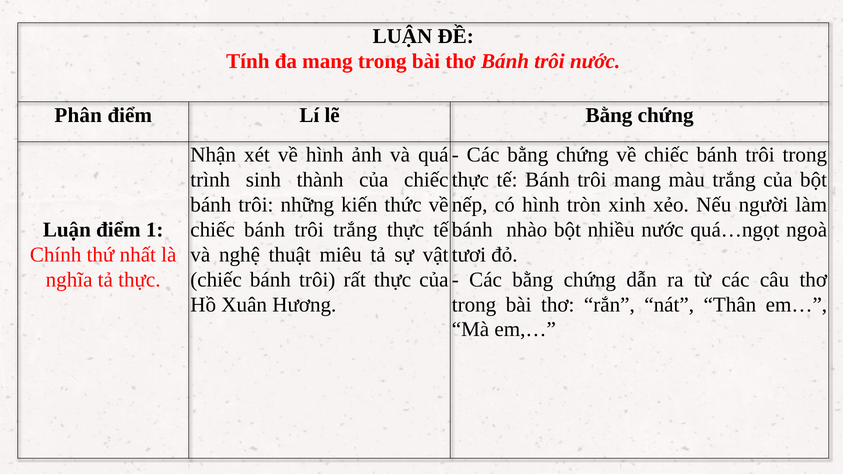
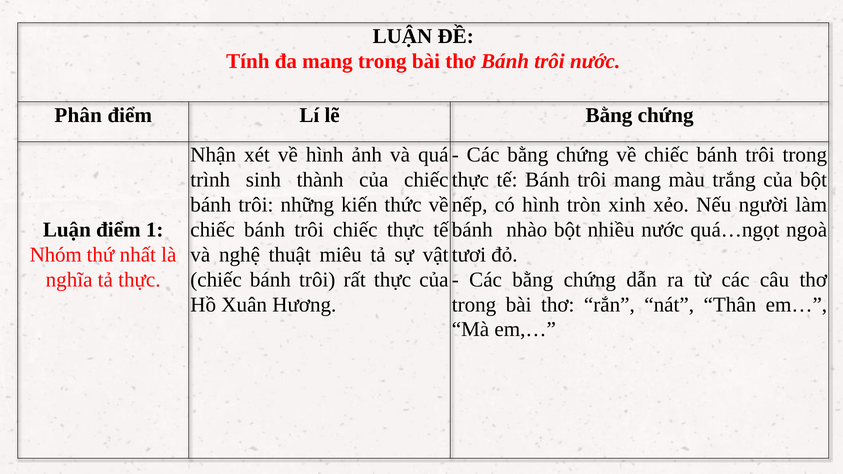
trôi trắng: trắng -> chiếc
Chính: Chính -> Nhóm
